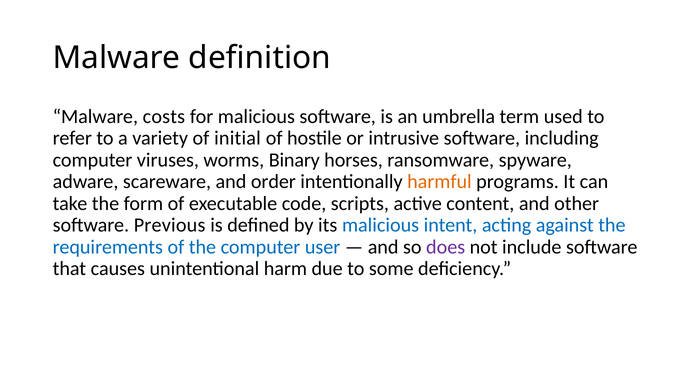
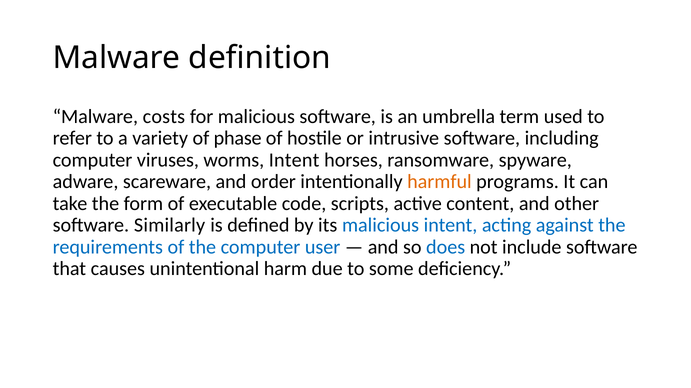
initial: initial -> phase
worms Binary: Binary -> Intent
Previous: Previous -> Similarly
does colour: purple -> blue
